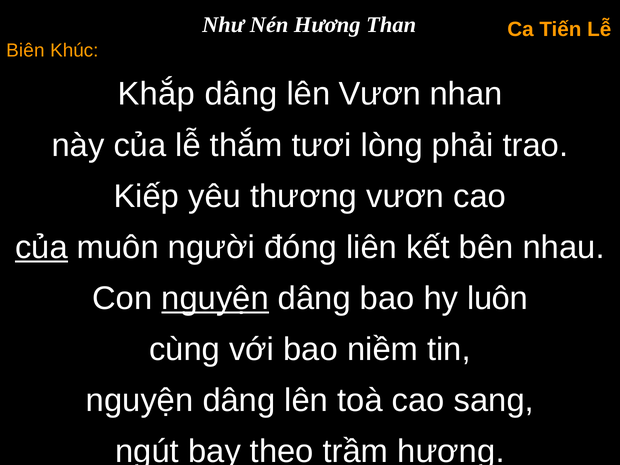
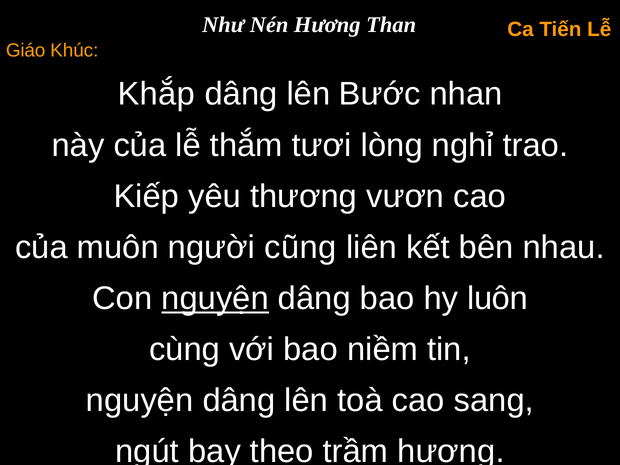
Biên: Biên -> Giáo
lên Vươn: Vươn -> Bước
phải: phải -> nghỉ
của at (41, 247) underline: present -> none
đóng: đóng -> cũng
